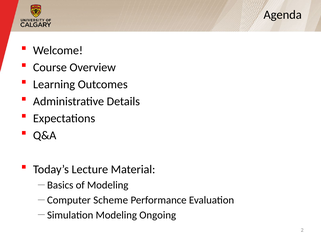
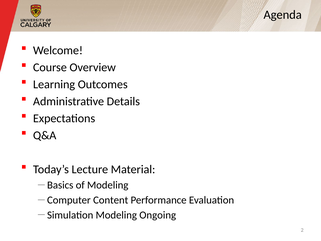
Scheme: Scheme -> Content
